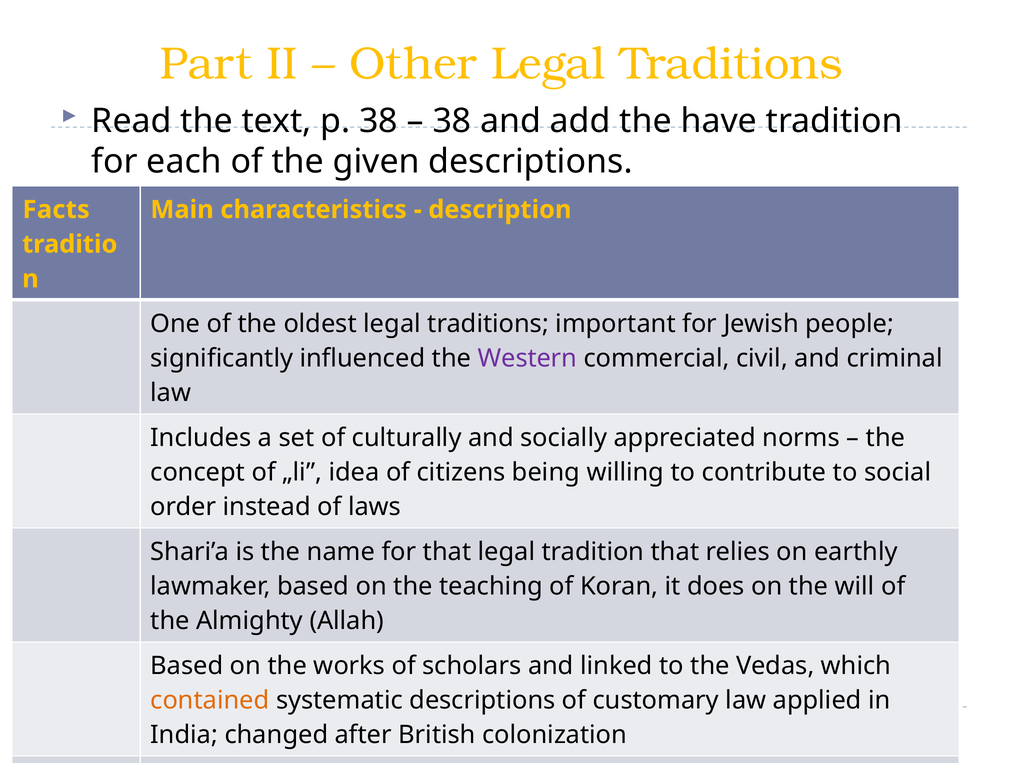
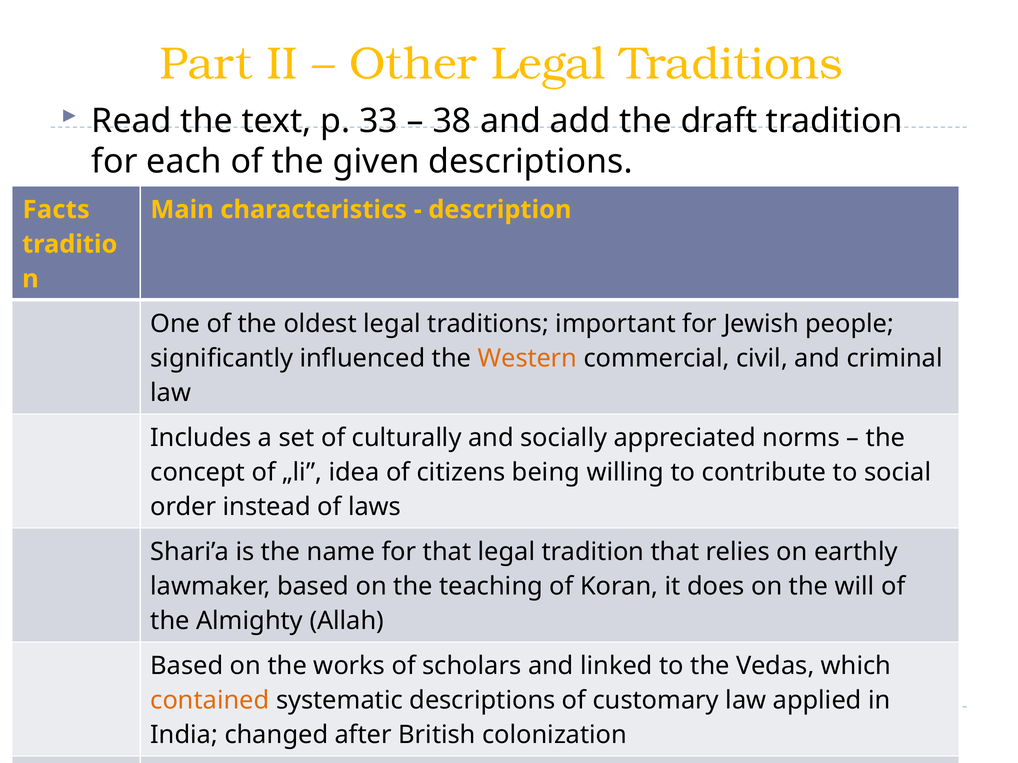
p 38: 38 -> 33
have: have -> draft
Western at (527, 359) colour: purple -> orange
